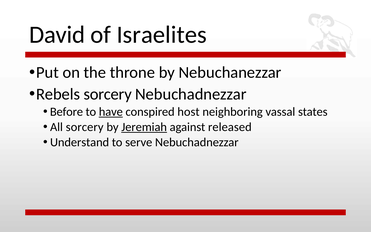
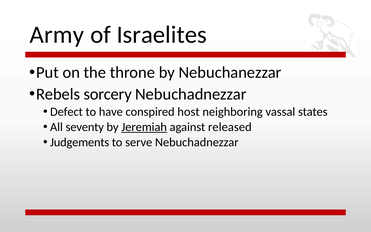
David: David -> Army
Before: Before -> Defect
have underline: present -> none
All sorcery: sorcery -> seventy
Understand: Understand -> Judgements
